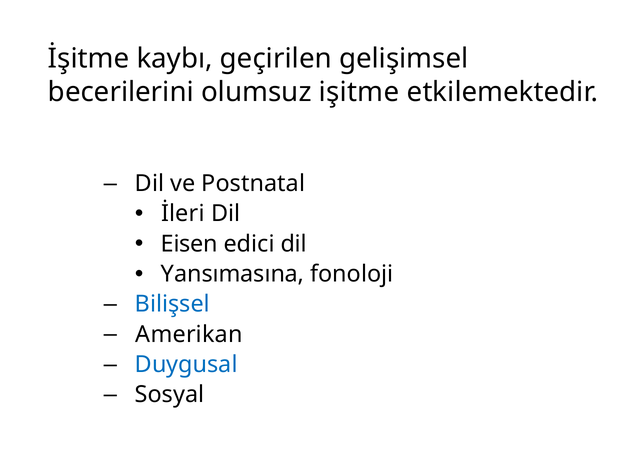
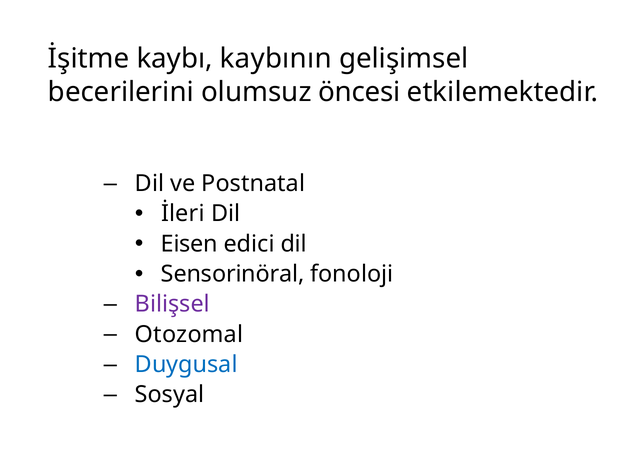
geçirilen: geçirilen -> kaybının
işitme: işitme -> öncesi
Yansımasına: Yansımasına -> Sensorinöral
Bilişsel colour: blue -> purple
Amerikan: Amerikan -> Otozomal
